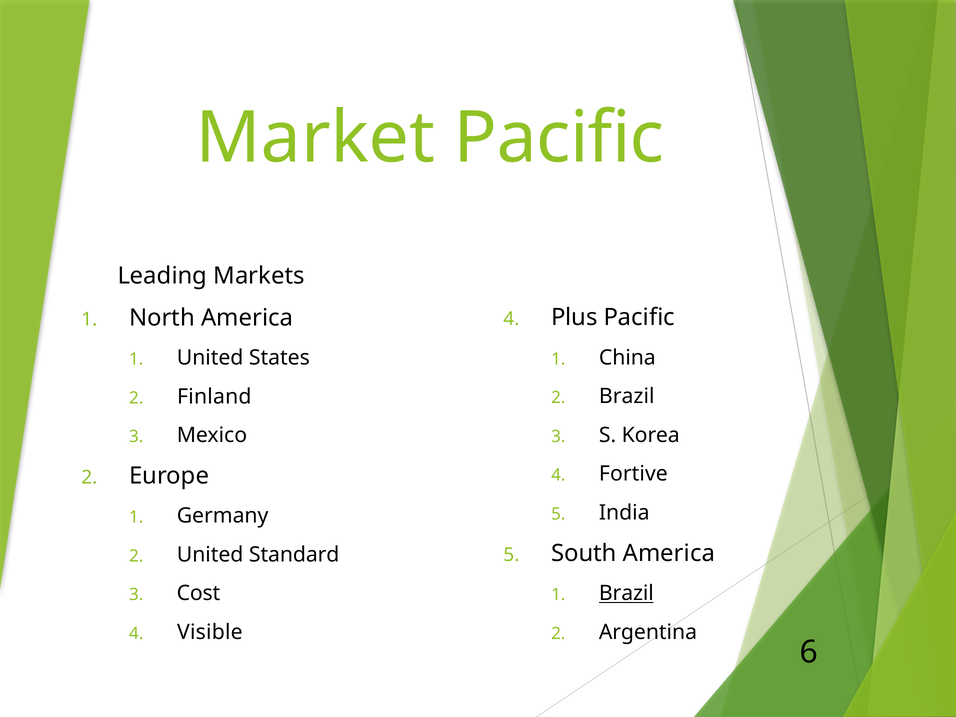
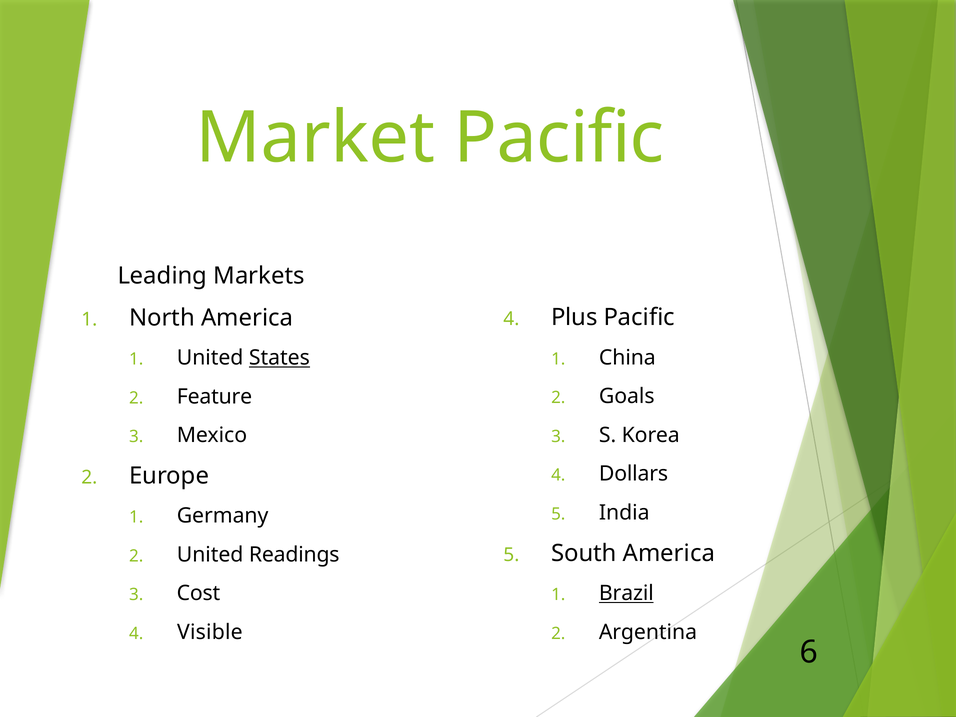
States underline: none -> present
Brazil at (627, 396): Brazil -> Goals
Finland: Finland -> Feature
Fortive: Fortive -> Dollars
Standard: Standard -> Readings
